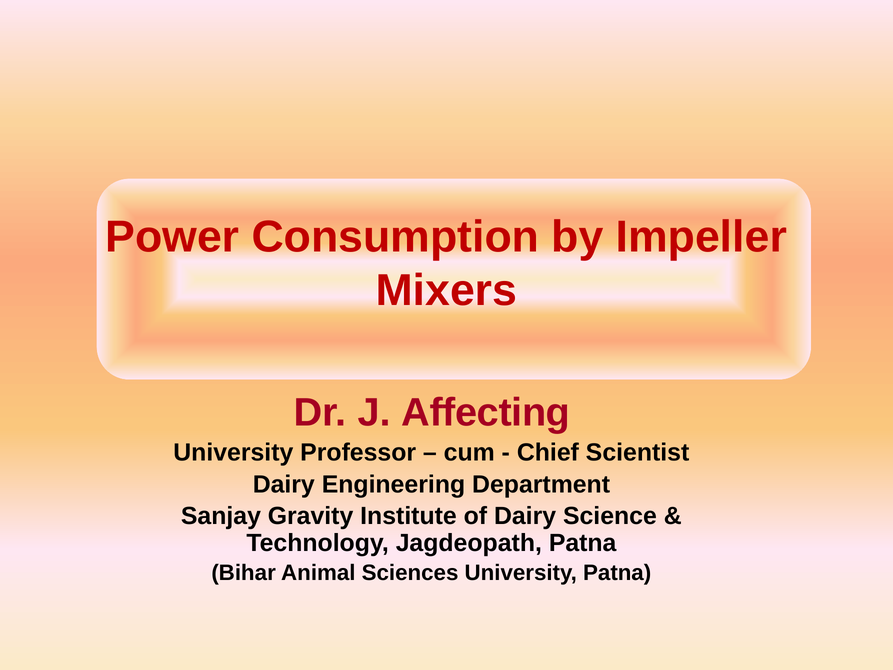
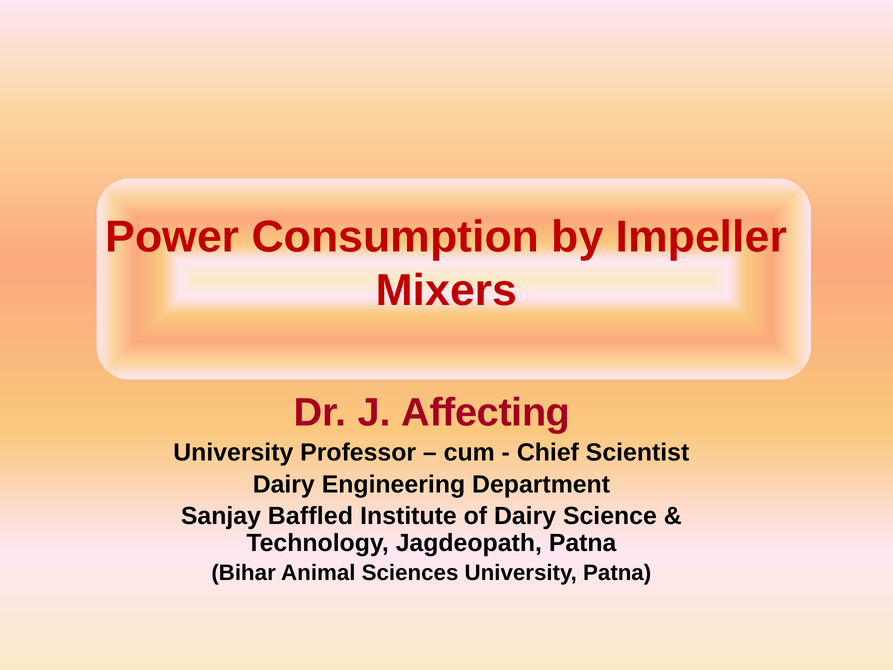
Gravity: Gravity -> Baffled
